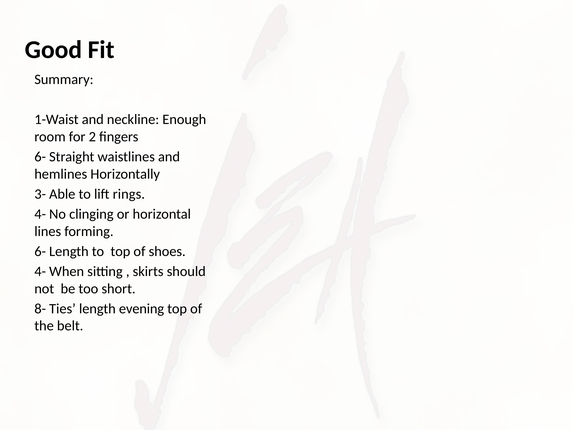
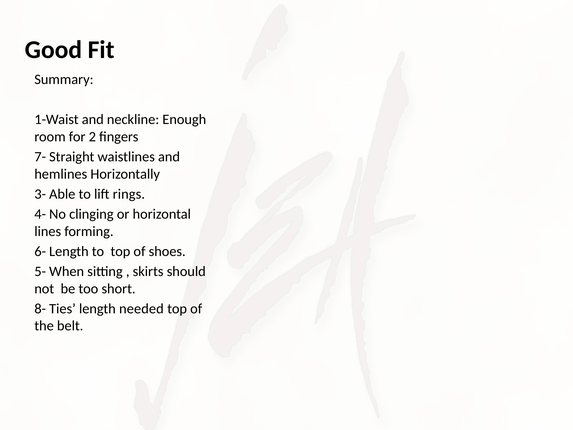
6- at (40, 157): 6- -> 7-
4- at (40, 271): 4- -> 5-
evening: evening -> needed
